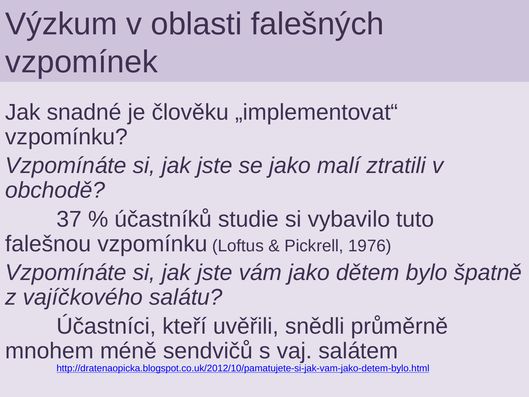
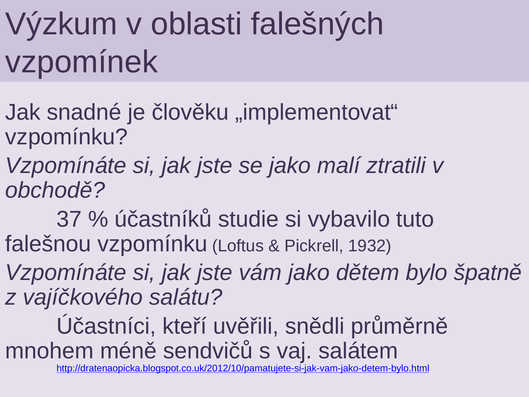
1976: 1976 -> 1932
